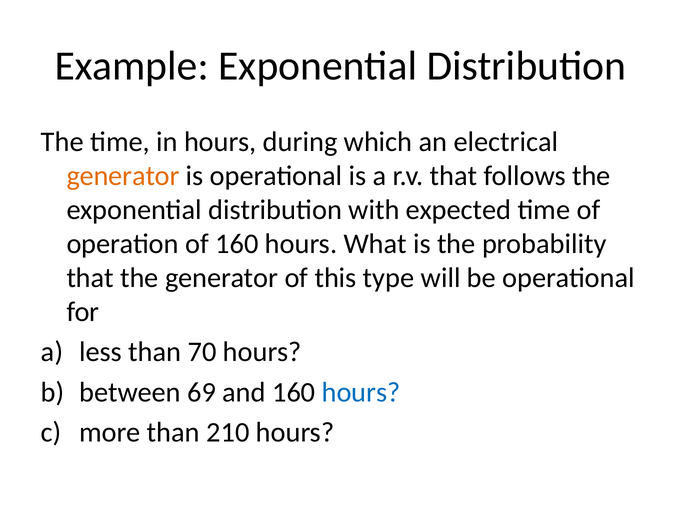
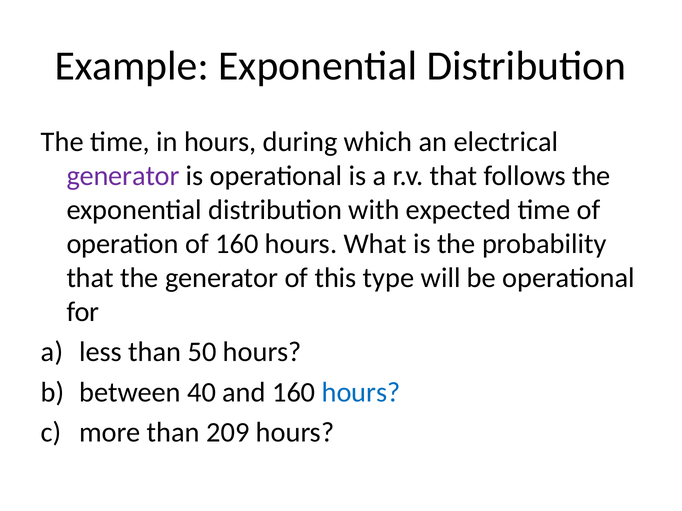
generator at (123, 176) colour: orange -> purple
70: 70 -> 50
69: 69 -> 40
210: 210 -> 209
